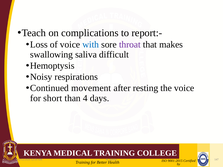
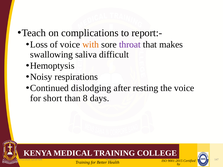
with colour: blue -> orange
movement: movement -> dislodging
4: 4 -> 8
